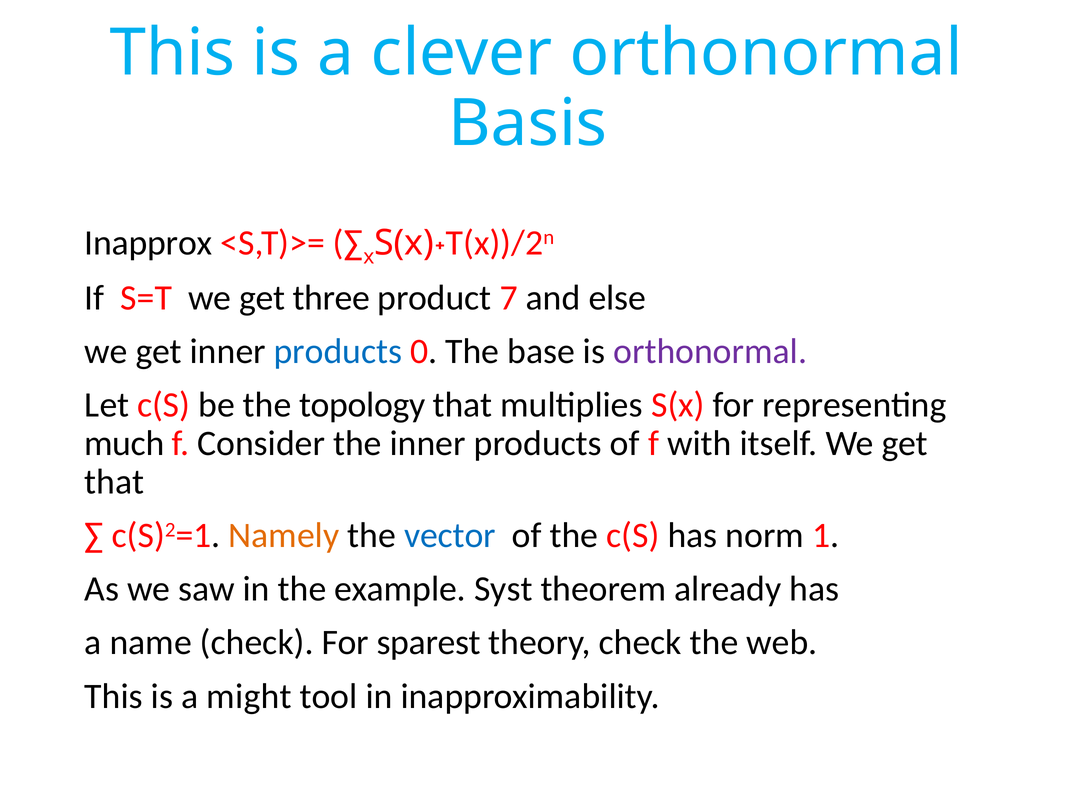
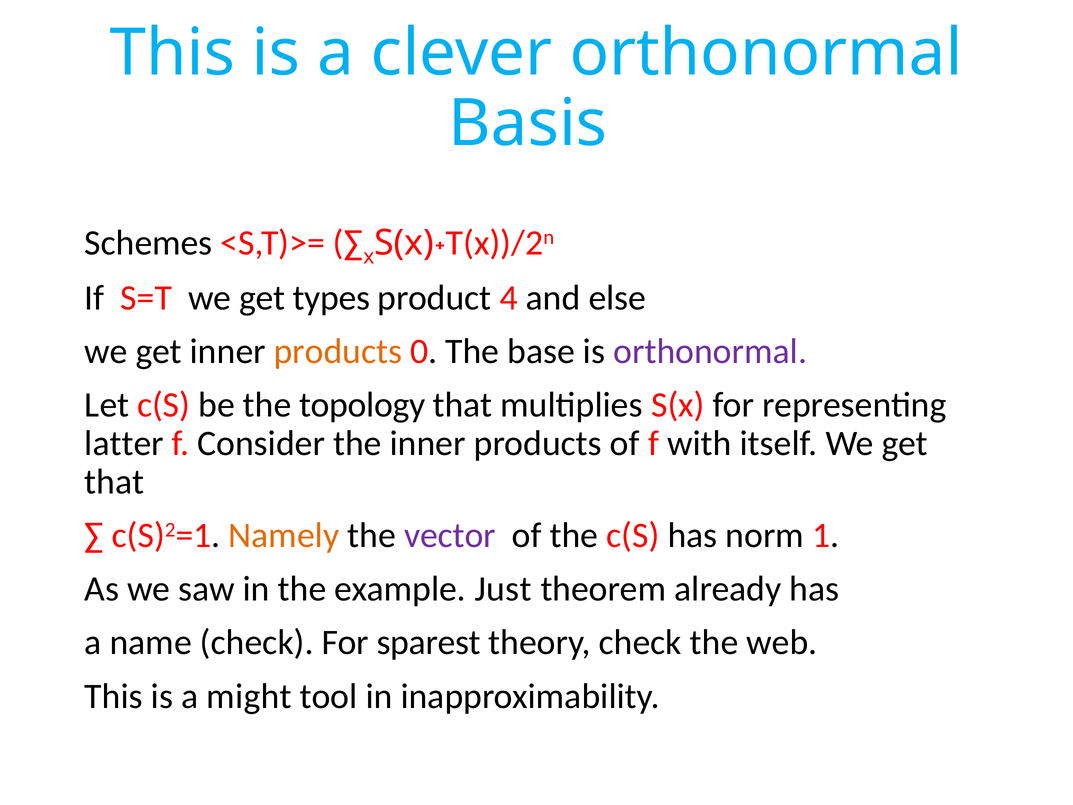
Inapprox: Inapprox -> Schemes
three: three -> types
7: 7 -> 4
products at (338, 351) colour: blue -> orange
much: much -> latter
vector colour: blue -> purple
Syst: Syst -> Just
